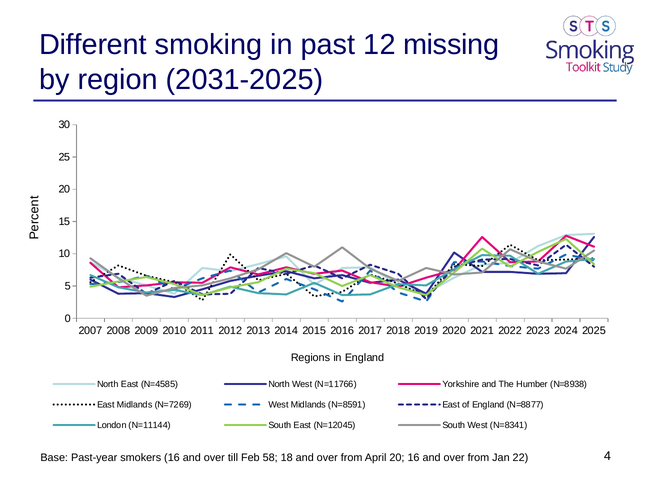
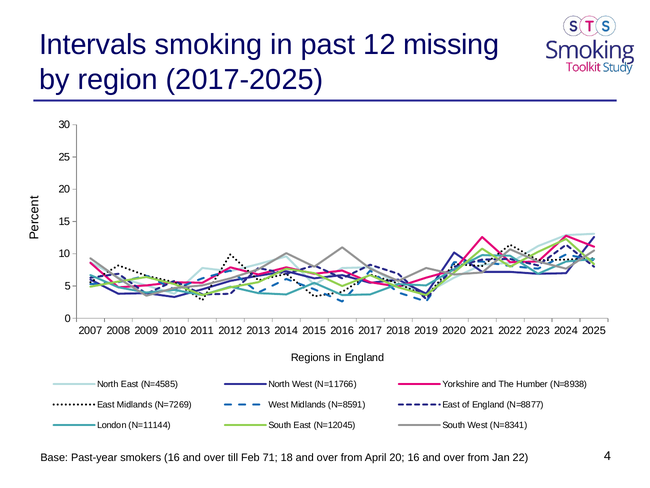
Different: Different -> Intervals
2031-2025: 2031-2025 -> 2017-2025
58: 58 -> 71
